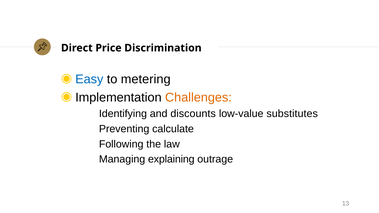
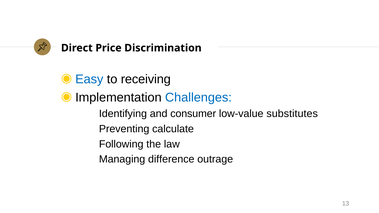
metering: metering -> receiving
Challenges colour: orange -> blue
discounts: discounts -> consumer
explaining: explaining -> difference
